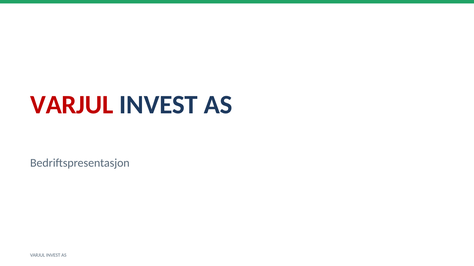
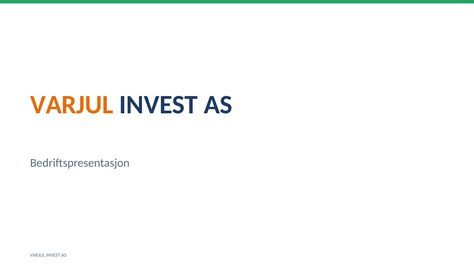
VARJUL at (72, 105) colour: red -> orange
